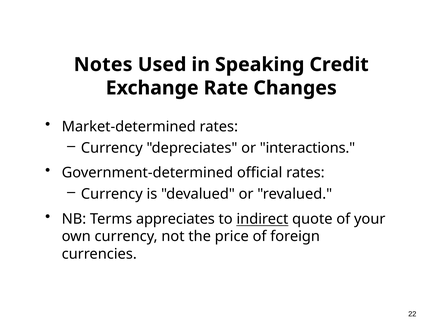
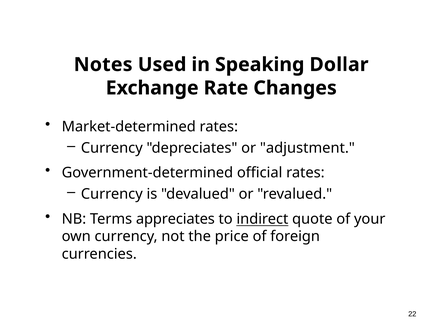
Credit: Credit -> Dollar
interactions: interactions -> adjustment
